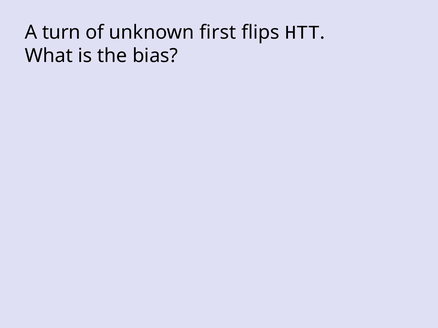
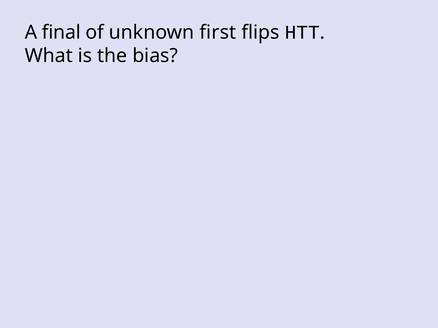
turn: turn -> final
